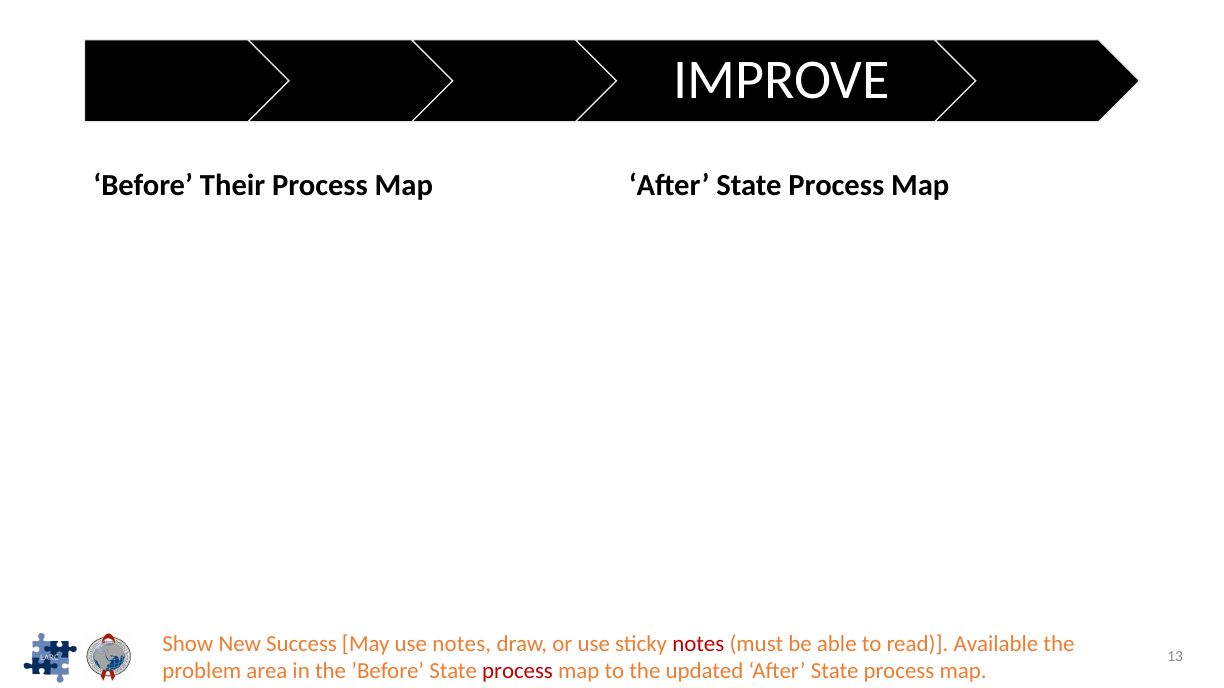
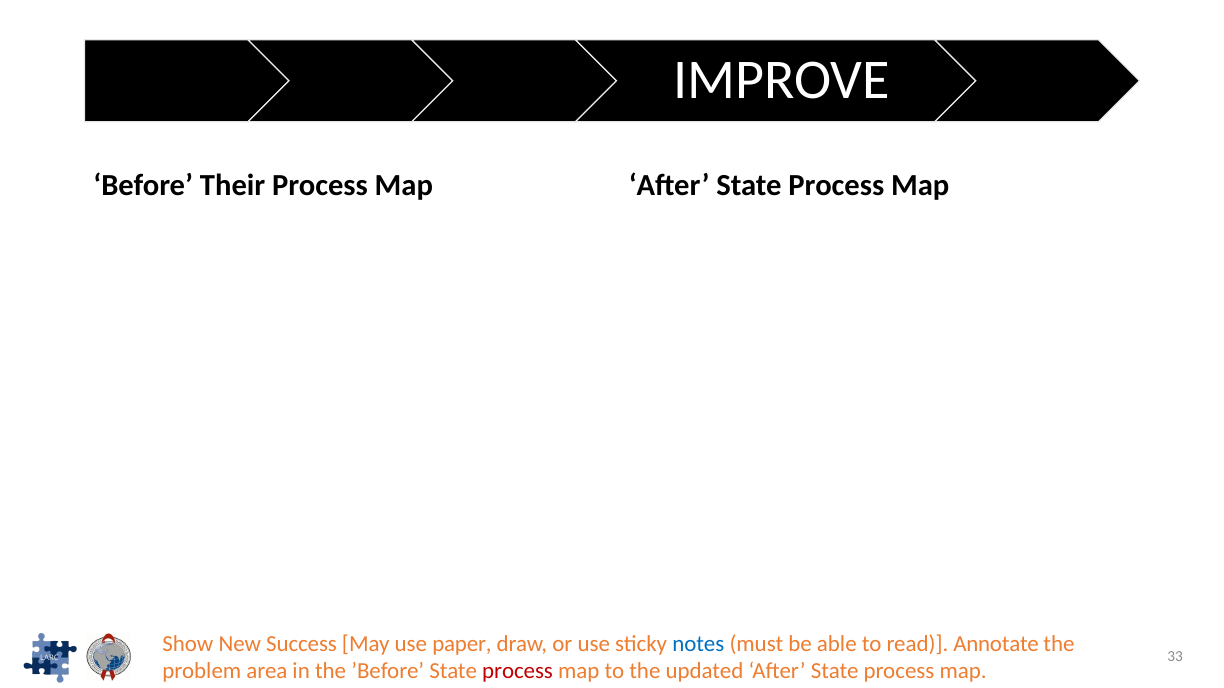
use notes: notes -> paper
notes at (698, 644) colour: red -> blue
Available: Available -> Annotate
13: 13 -> 33
